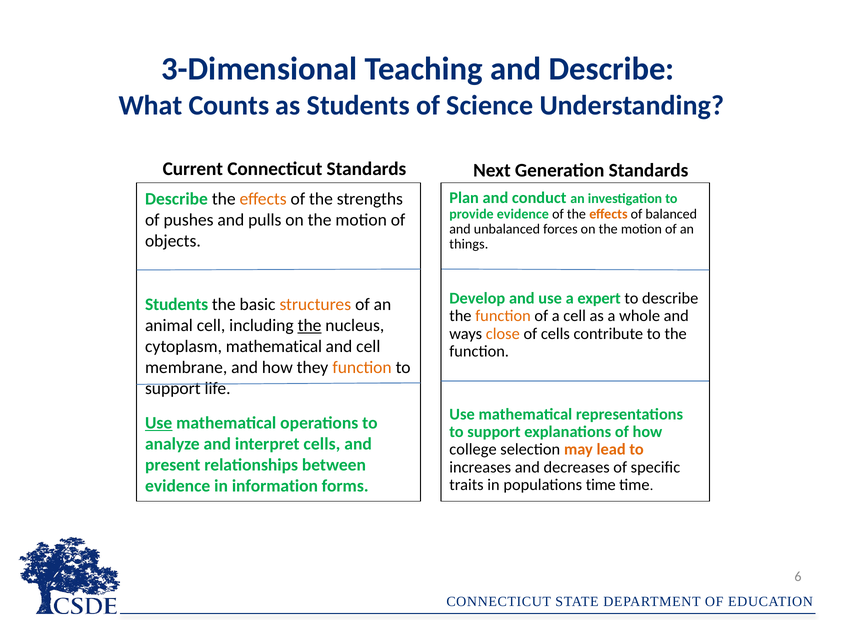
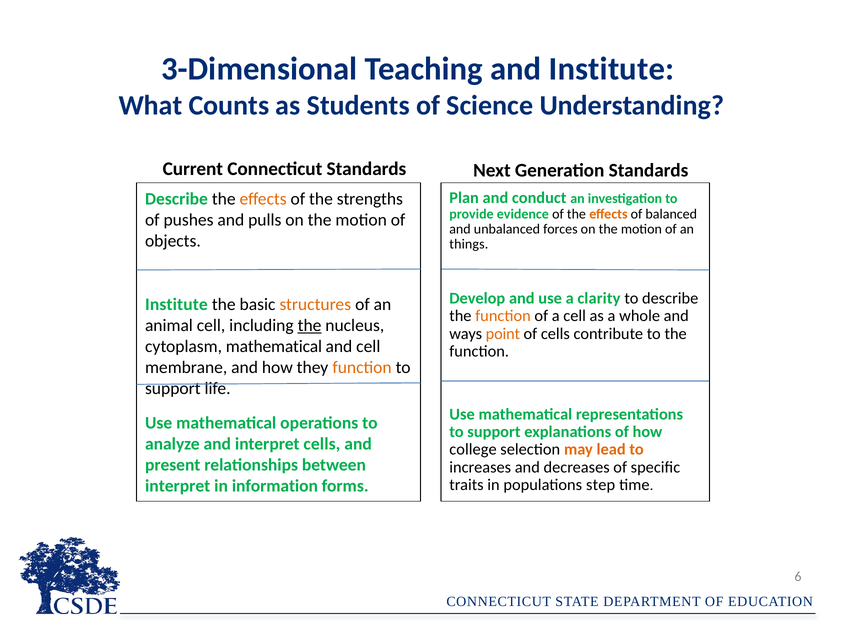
and Describe: Describe -> Institute
expert: expert -> clarity
Students at (177, 304): Students -> Institute
close: close -> point
Use at (159, 423) underline: present -> none
populations time: time -> step
evidence at (178, 486): evidence -> interpret
